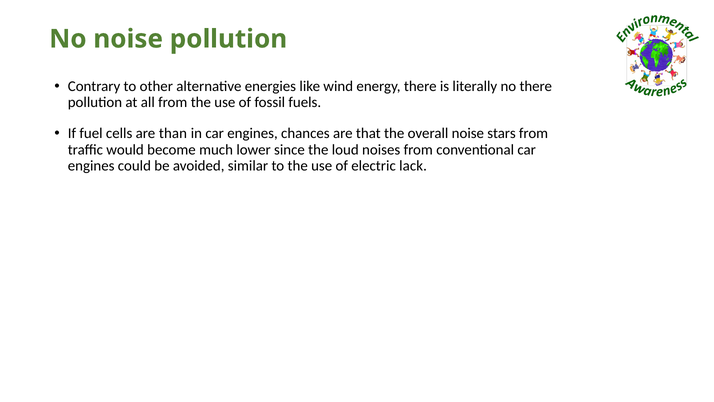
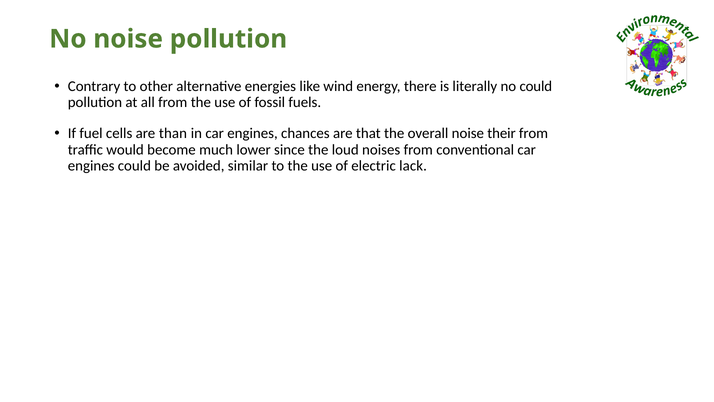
no there: there -> could
stars: stars -> their
